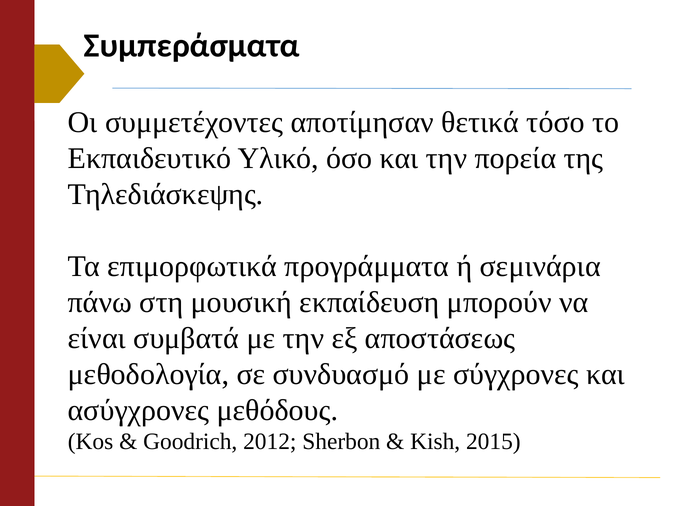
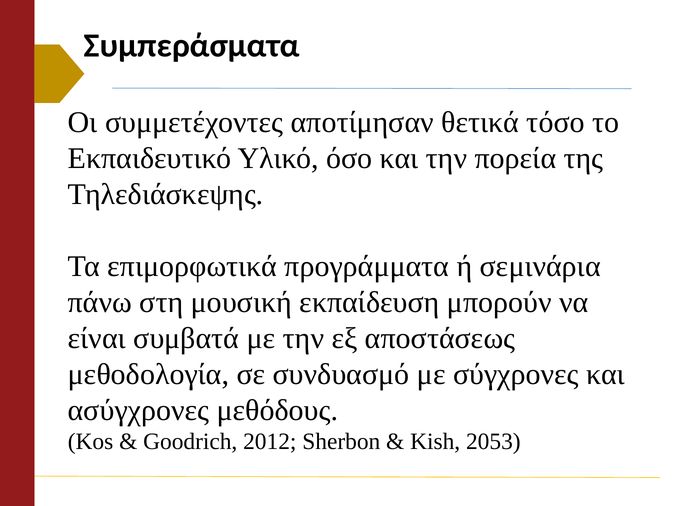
2015: 2015 -> 2053
